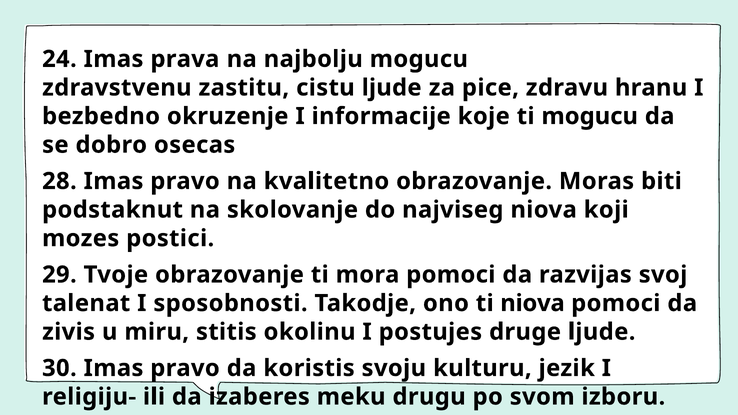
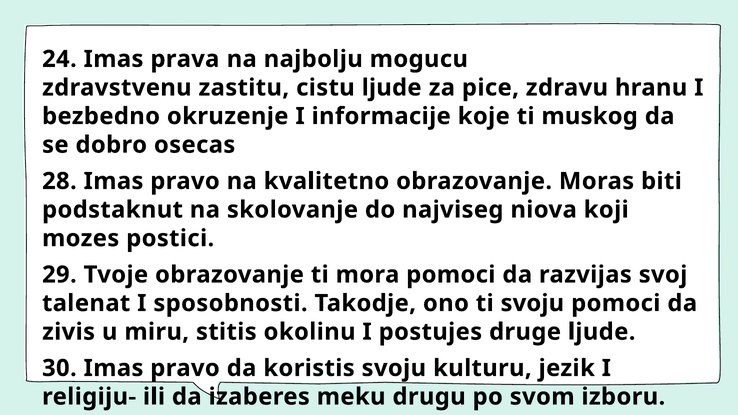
ti mogucu: mogucu -> muskog
ti niova: niova -> svoju
